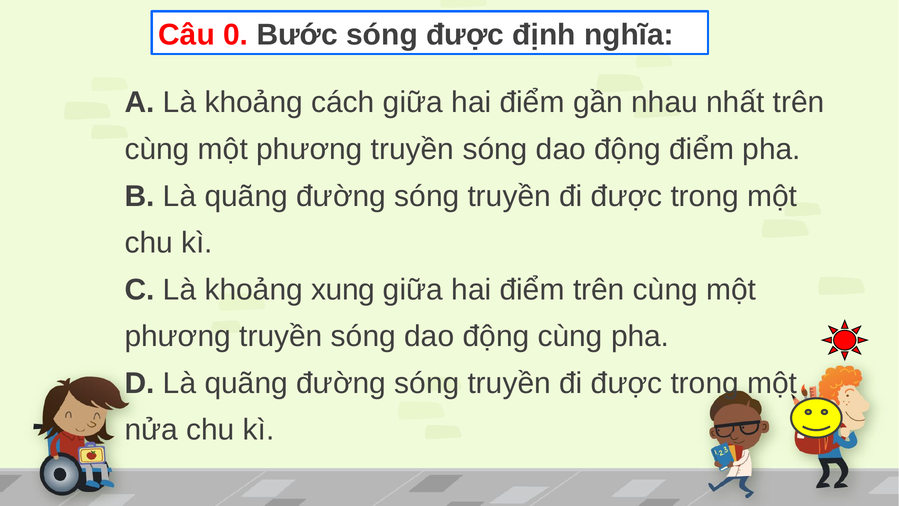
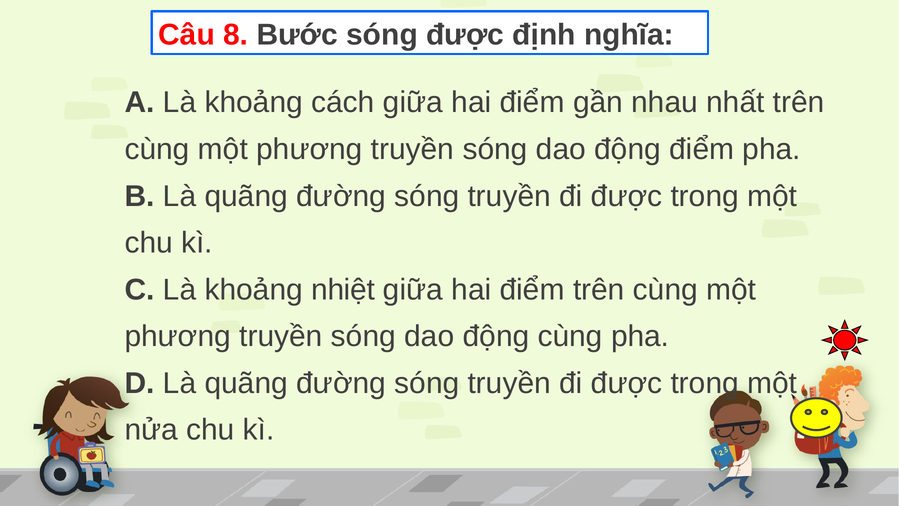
0: 0 -> 8
xung: xung -> nhiệt
